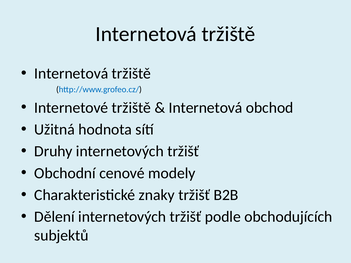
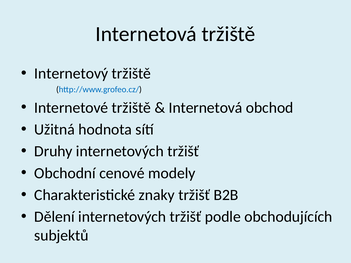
Internetová at (71, 74): Internetová -> Internetový
